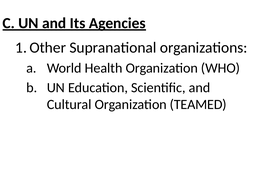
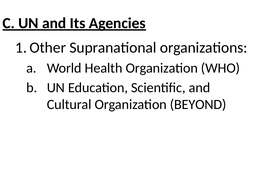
TEAMED: TEAMED -> BEYOND
